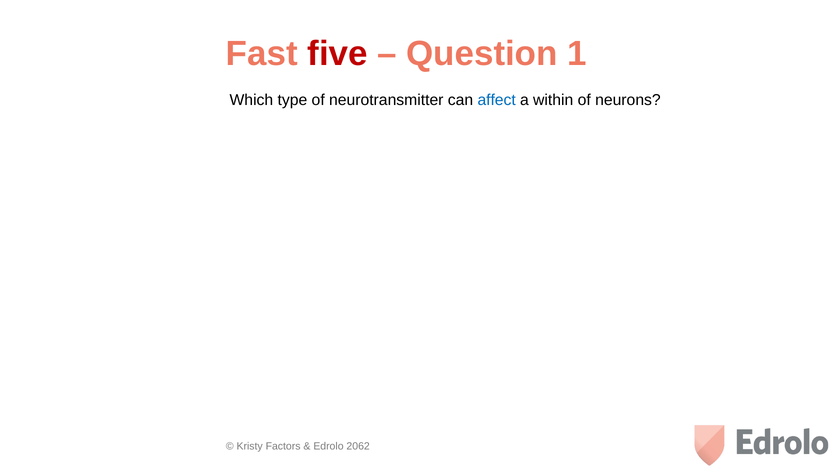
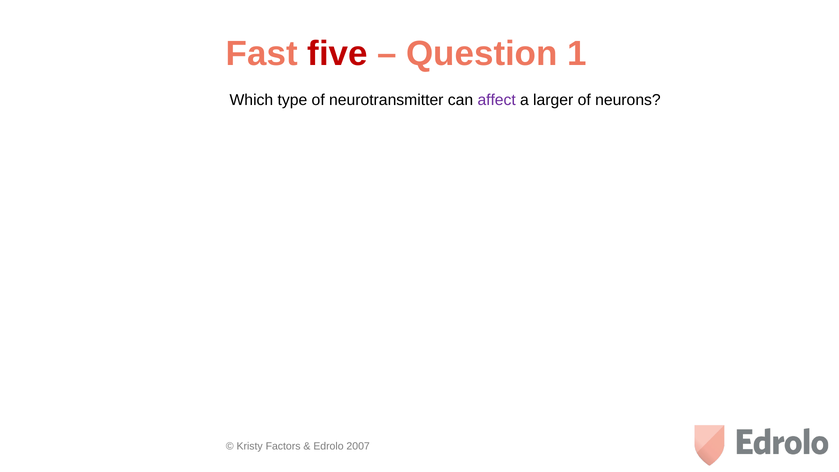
affect colour: blue -> purple
within: within -> larger
2062: 2062 -> 2007
